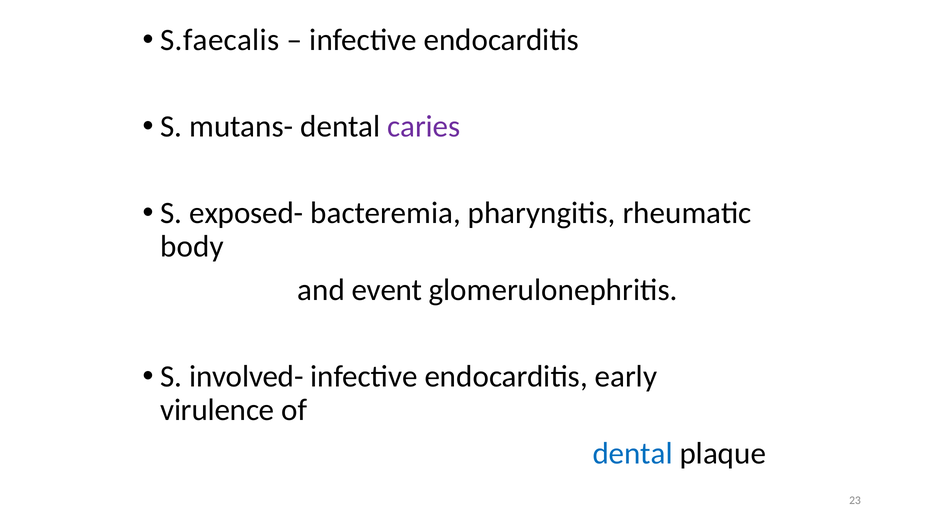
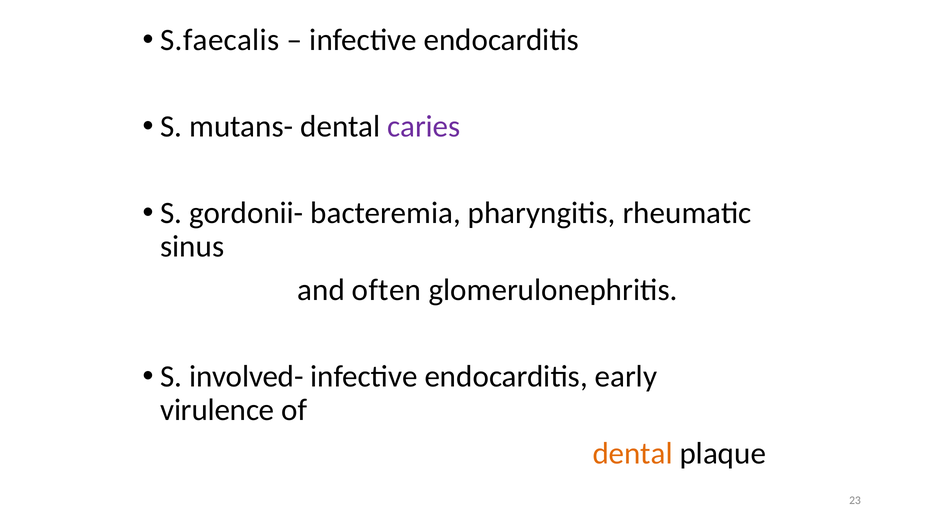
exposed-: exposed- -> gordonii-
body: body -> sinus
event: event -> often
dental at (633, 453) colour: blue -> orange
